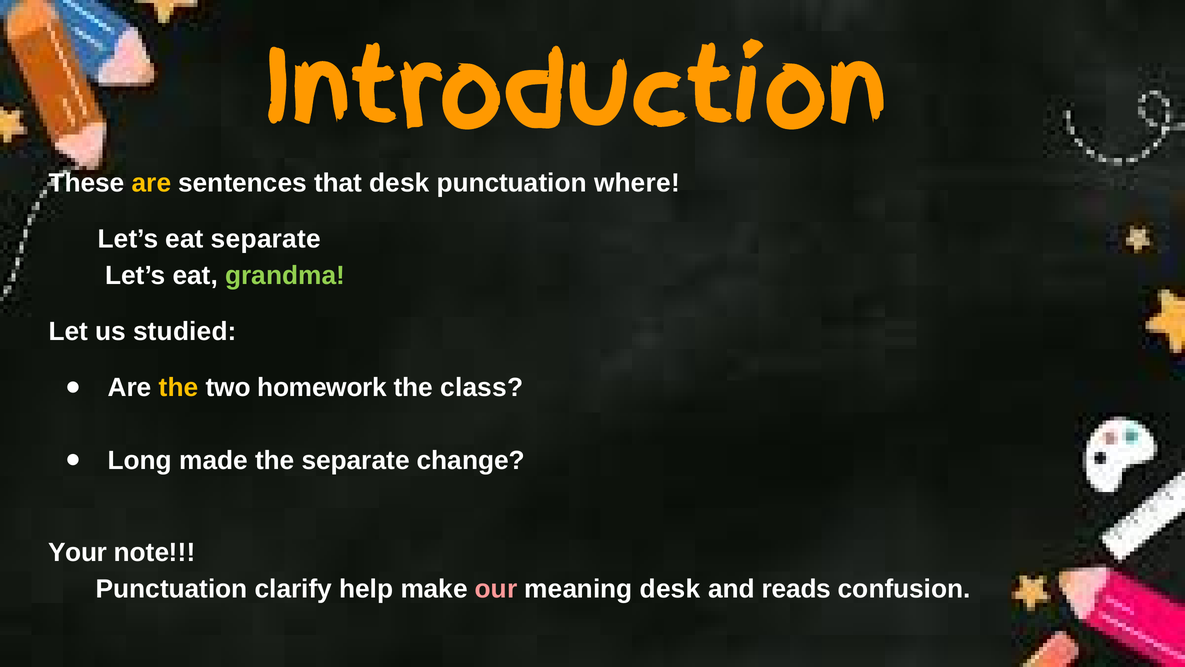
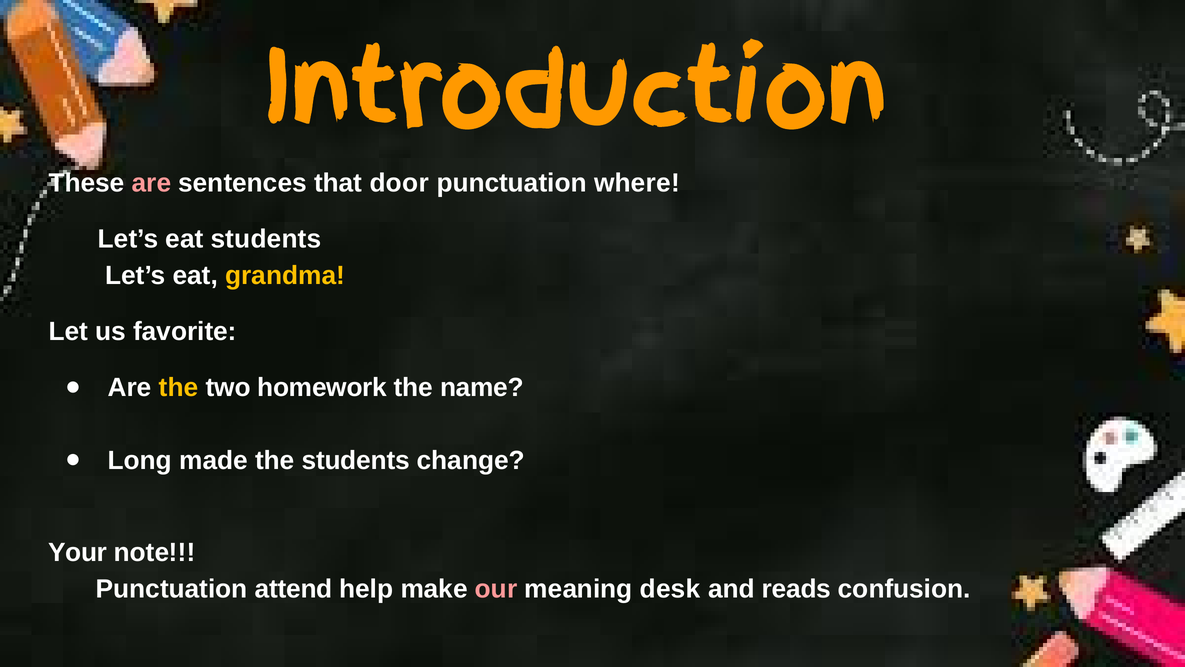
are at (151, 183) colour: yellow -> pink
that desk: desk -> door
eat separate: separate -> students
grandma colour: light green -> yellow
studied: studied -> favorite
class: class -> name
the separate: separate -> students
clarify: clarify -> attend
